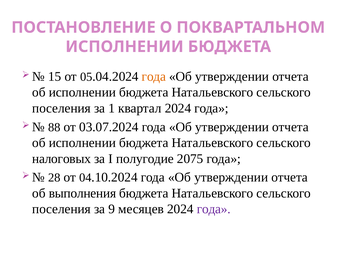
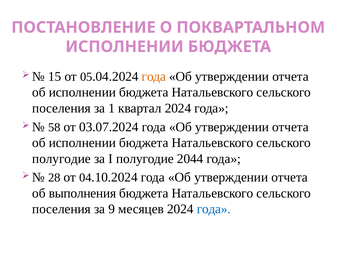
88: 88 -> 58
налоговых at (62, 159): налоговых -> полугодие
2075: 2075 -> 2044
года at (214, 209) colour: purple -> blue
